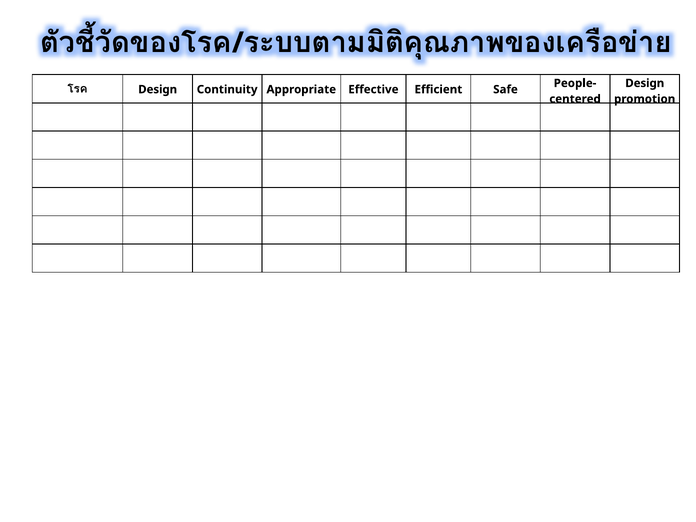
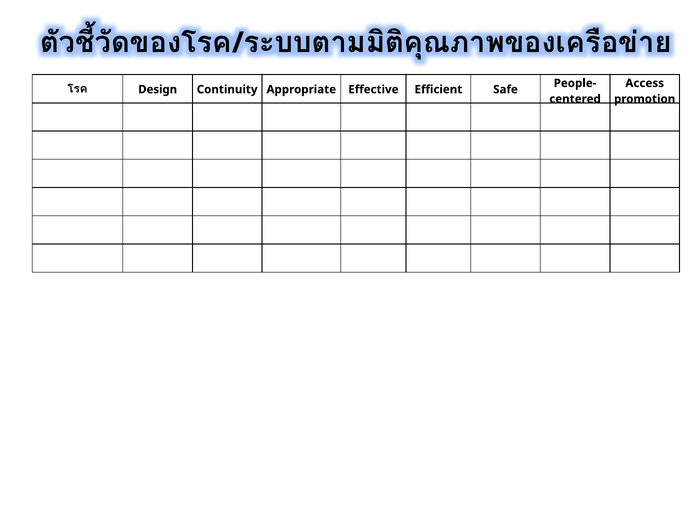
Design at (645, 83): Design -> Access
